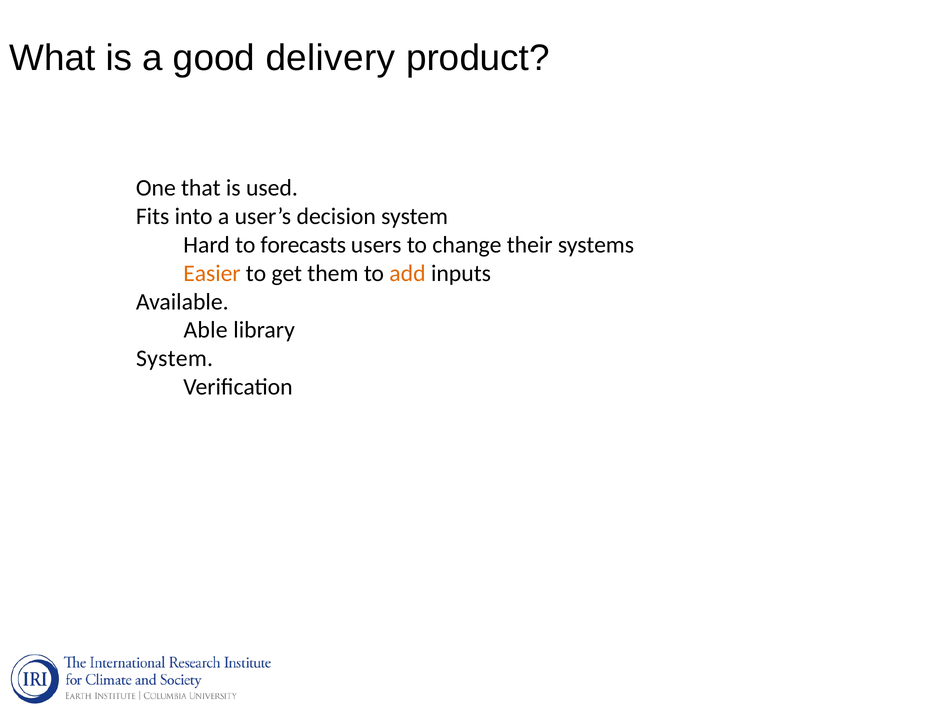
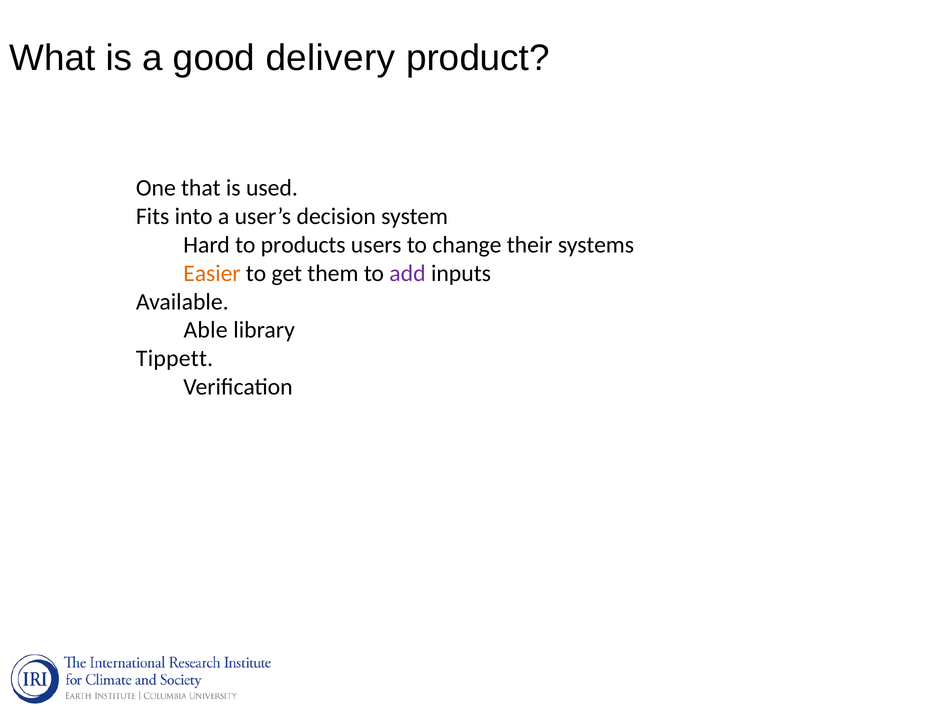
forecasts: forecasts -> products
add colour: orange -> purple
System at (175, 359): System -> Tippett
